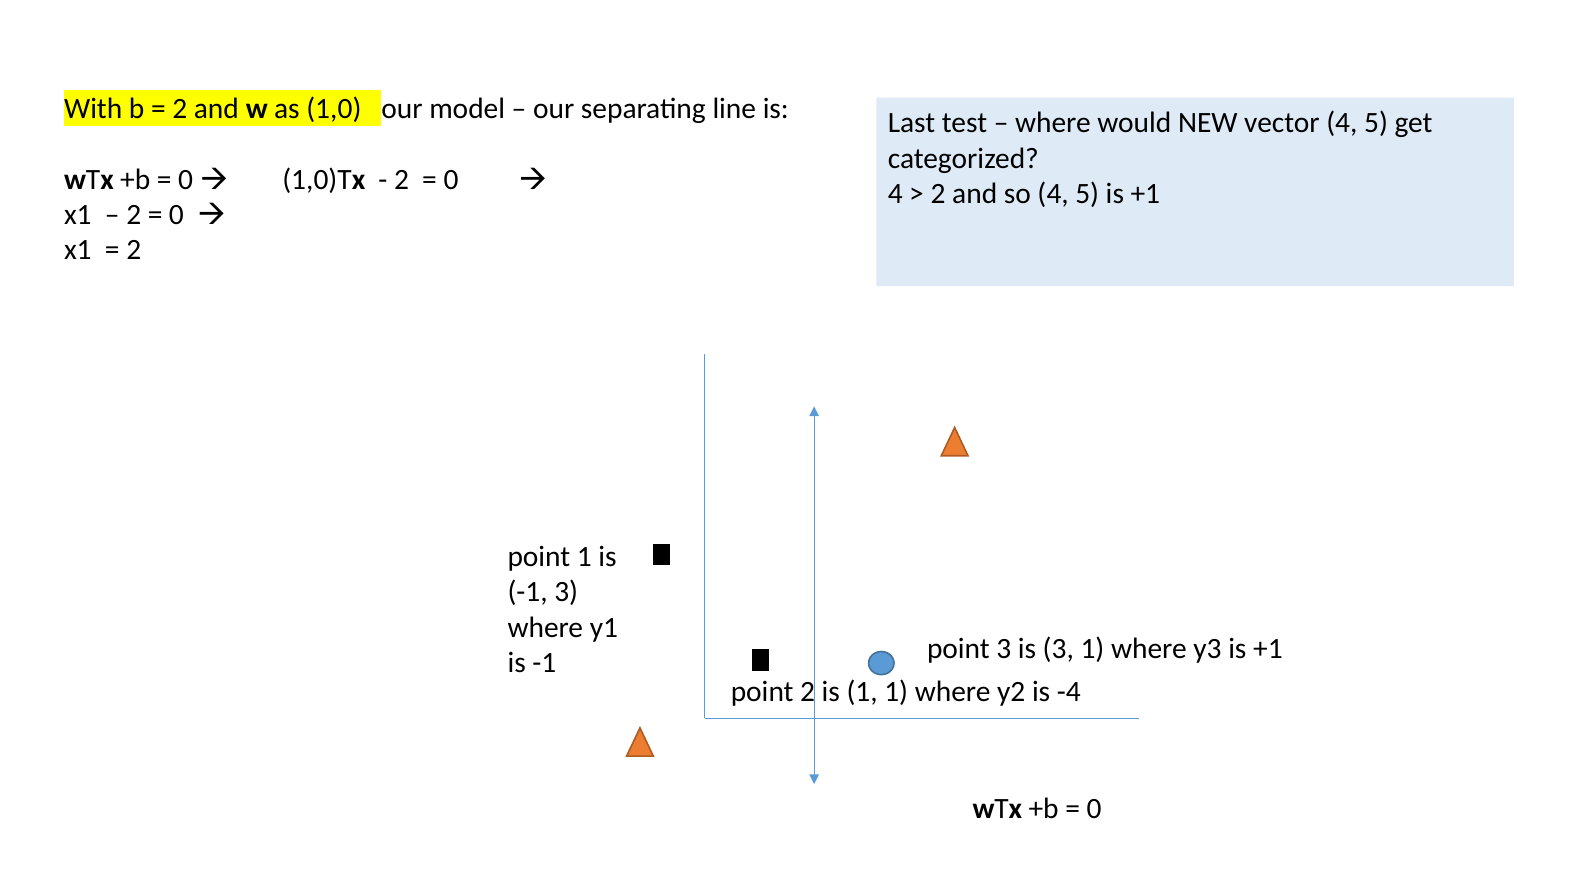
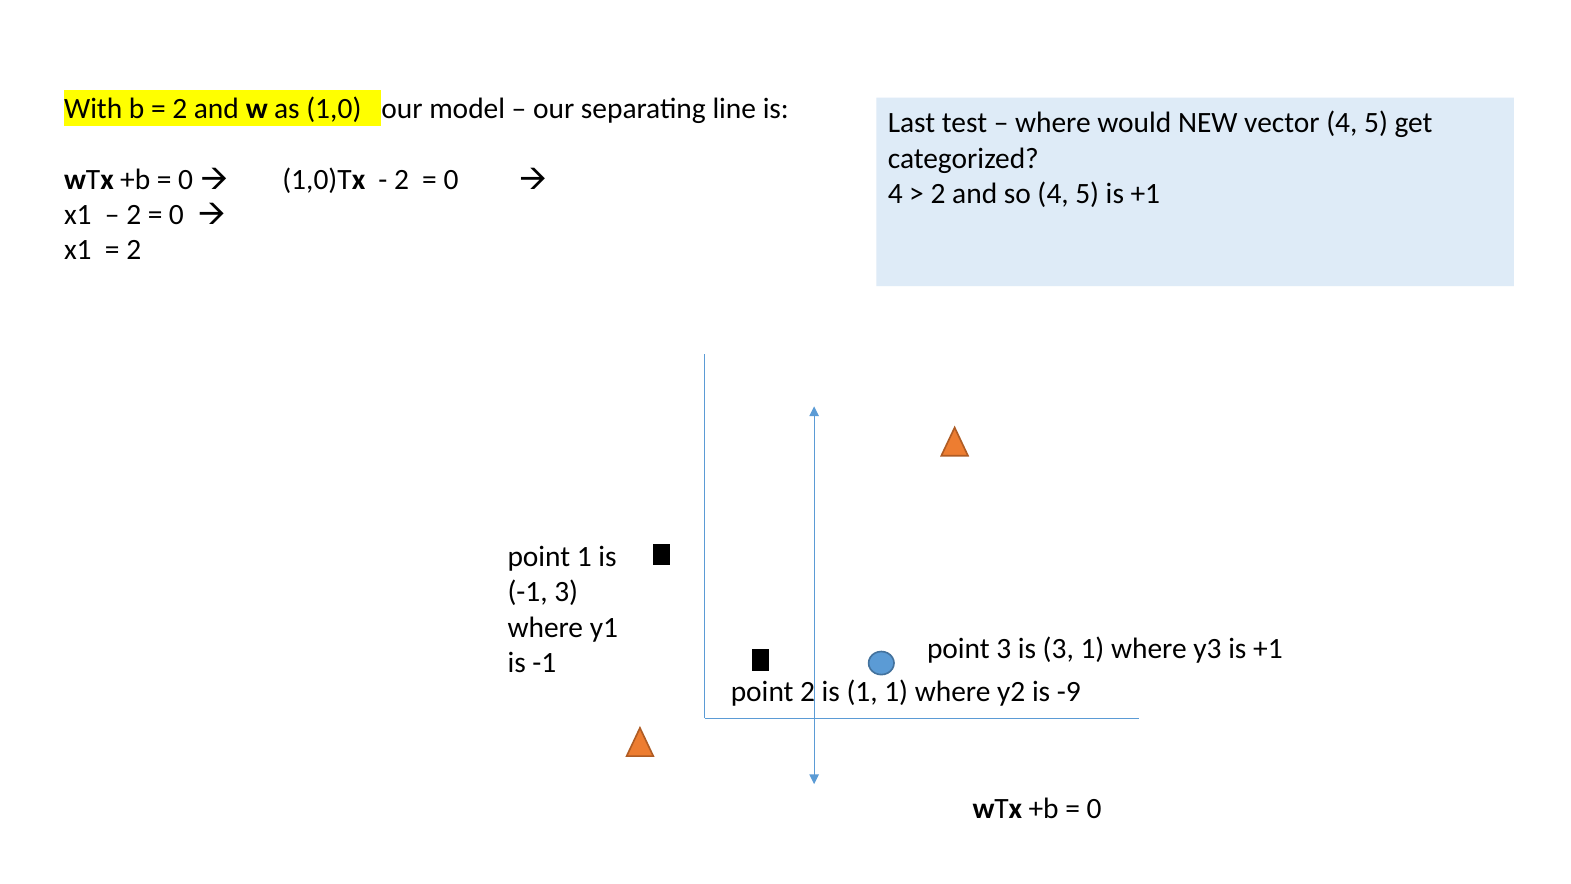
-4: -4 -> -9
